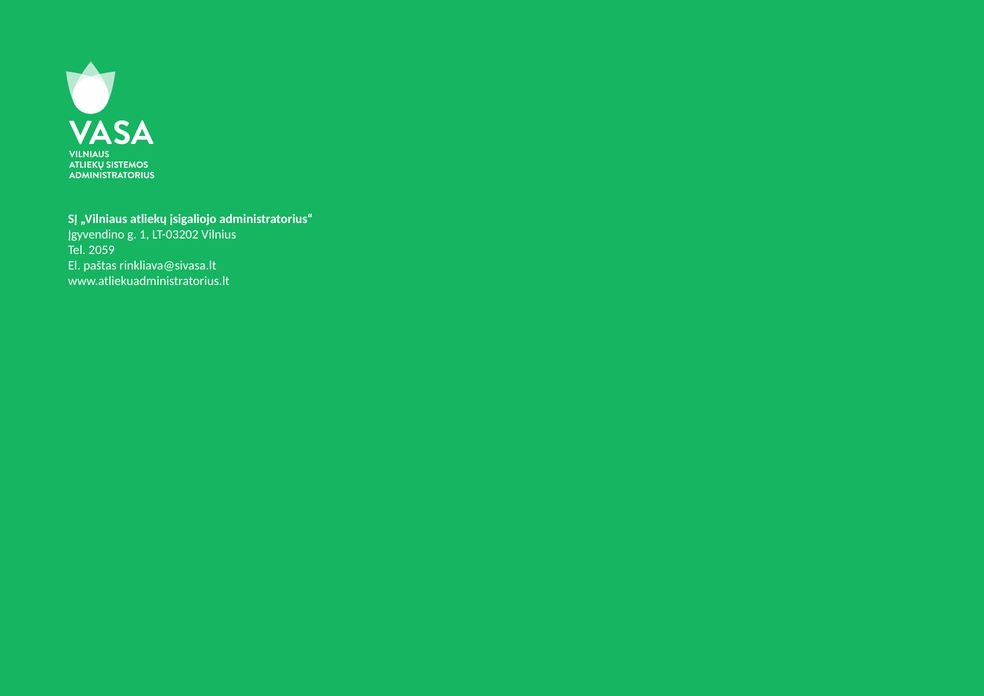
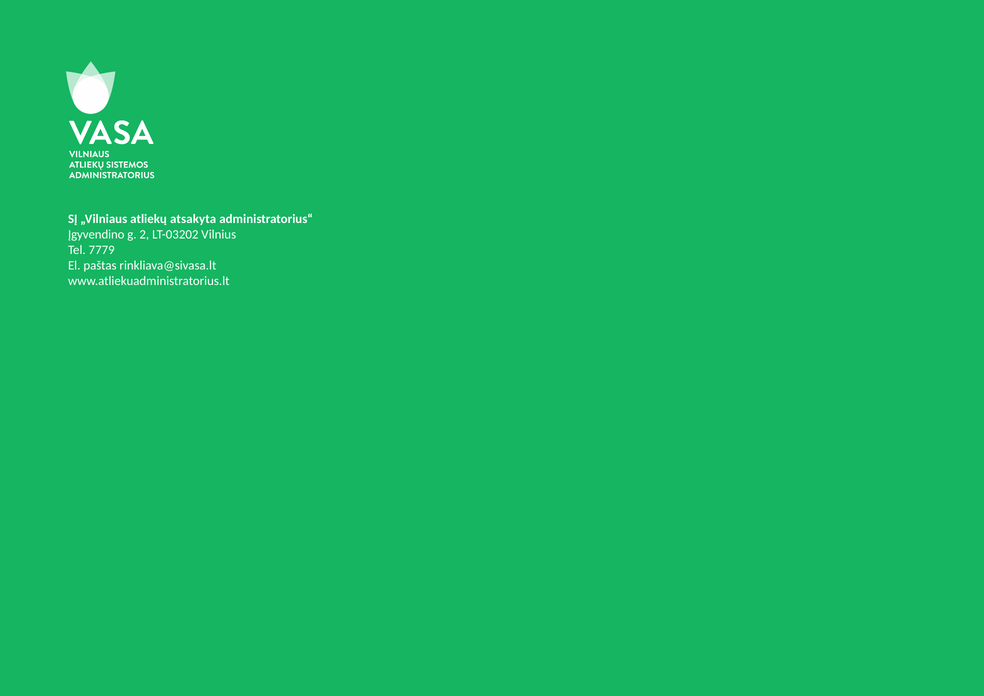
įsigaliojo: įsigaliojo -> atsakyta
1: 1 -> 2
2059: 2059 -> 7779
